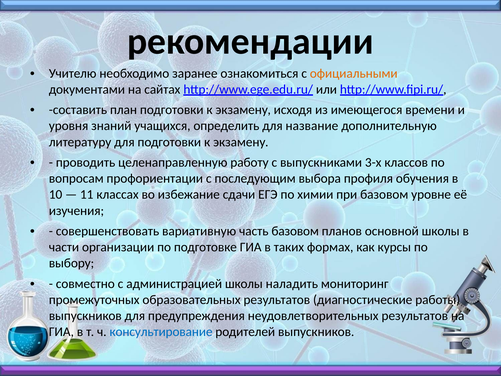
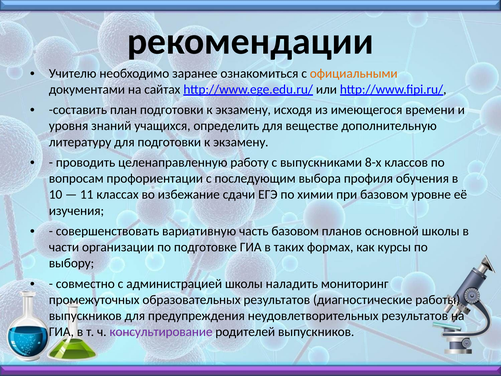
название: название -> веществе
3-х: 3-х -> 8-х
консультирование colour: blue -> purple
